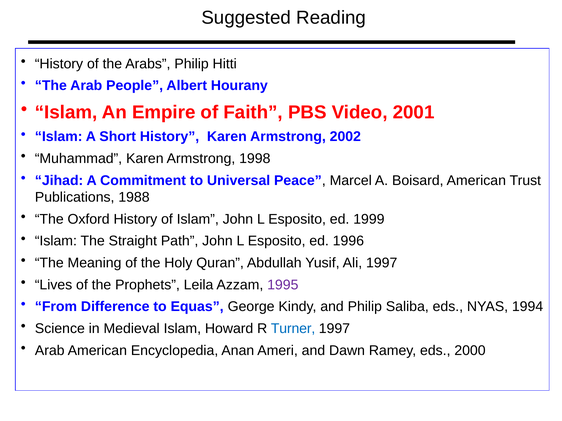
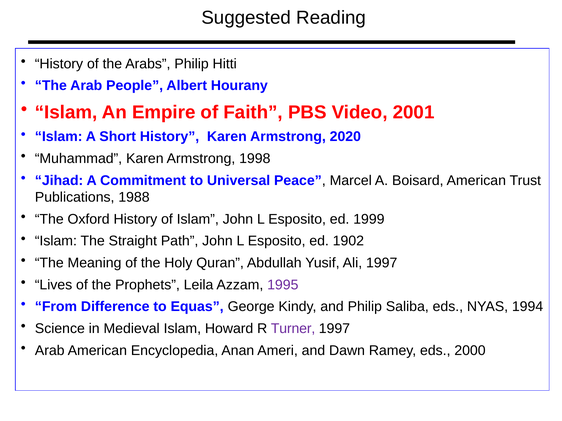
2002: 2002 -> 2020
1996: 1996 -> 1902
Turner colour: blue -> purple
